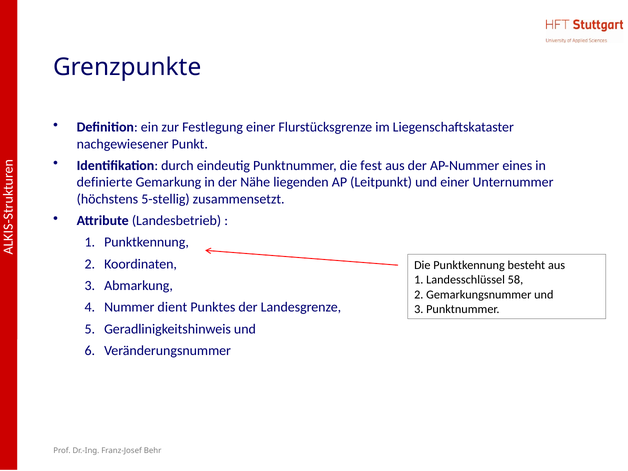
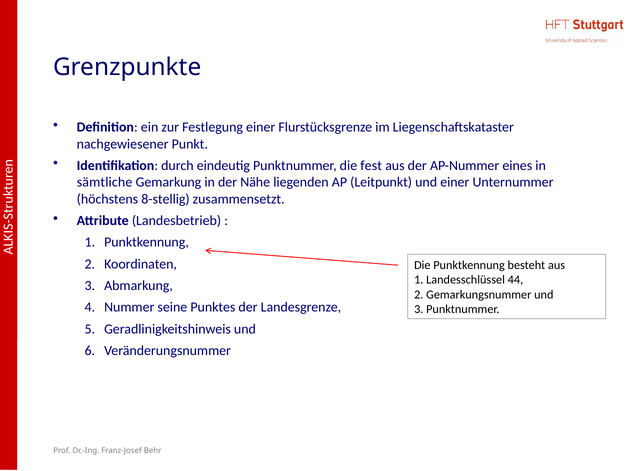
definierte: definierte -> sämtliche
5-stellig: 5-stellig -> 8-stellig
58: 58 -> 44
dient: dient -> seine
